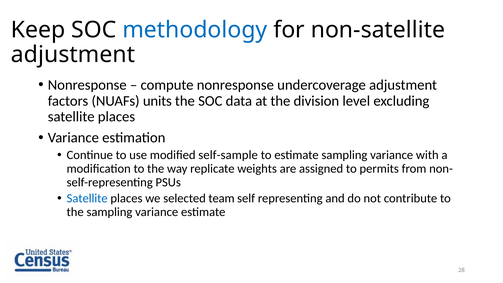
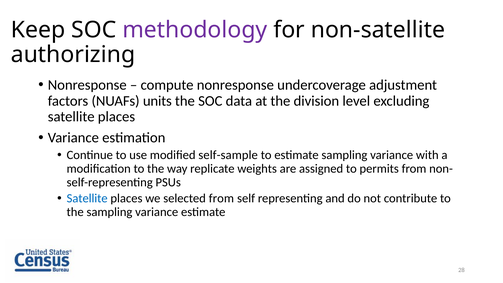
methodology colour: blue -> purple
adjustment at (73, 55): adjustment -> authorizing
selected team: team -> from
